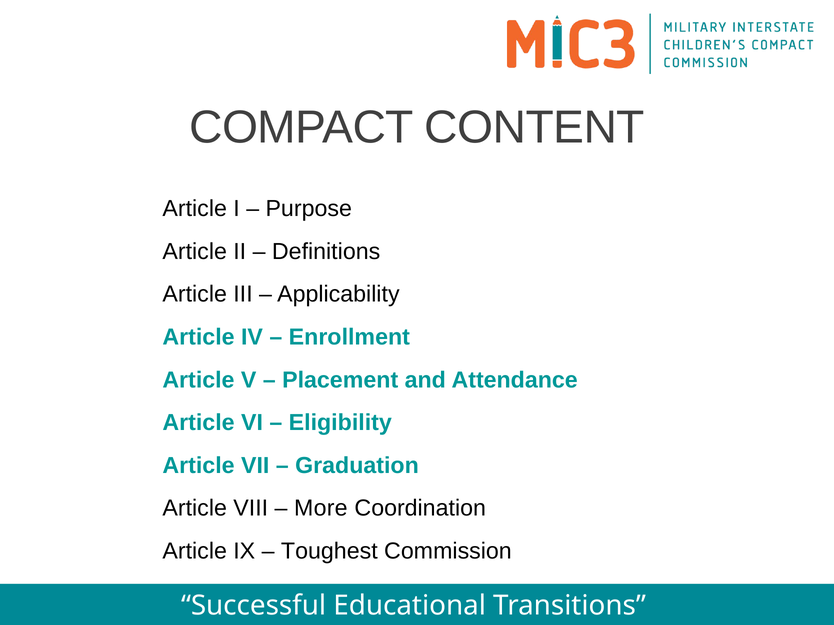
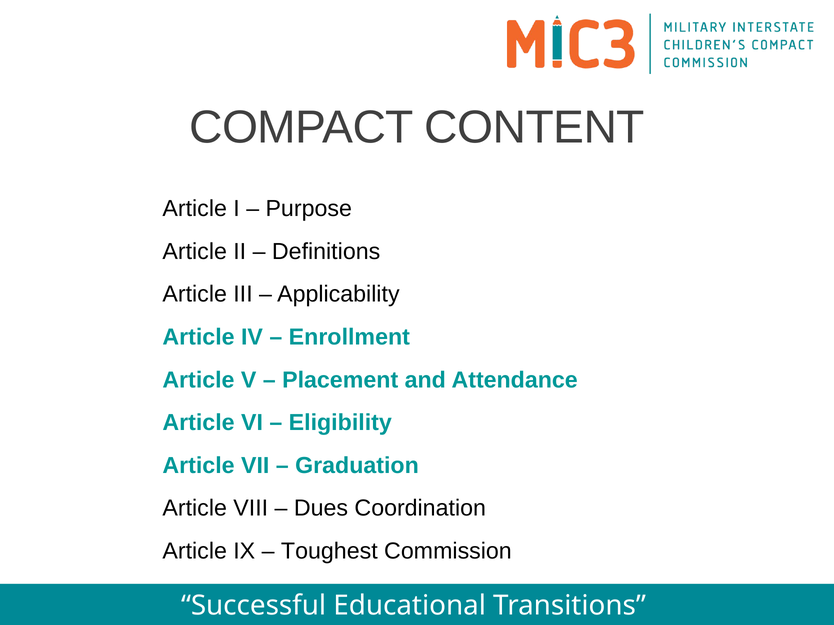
More: More -> Dues
